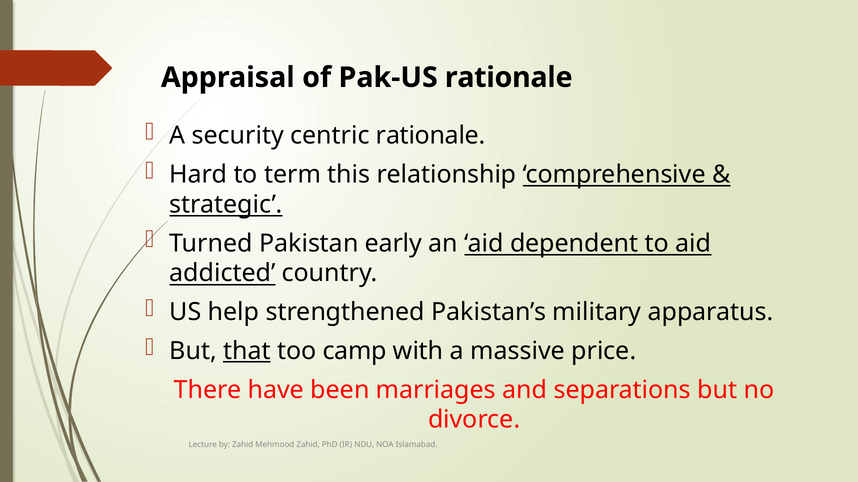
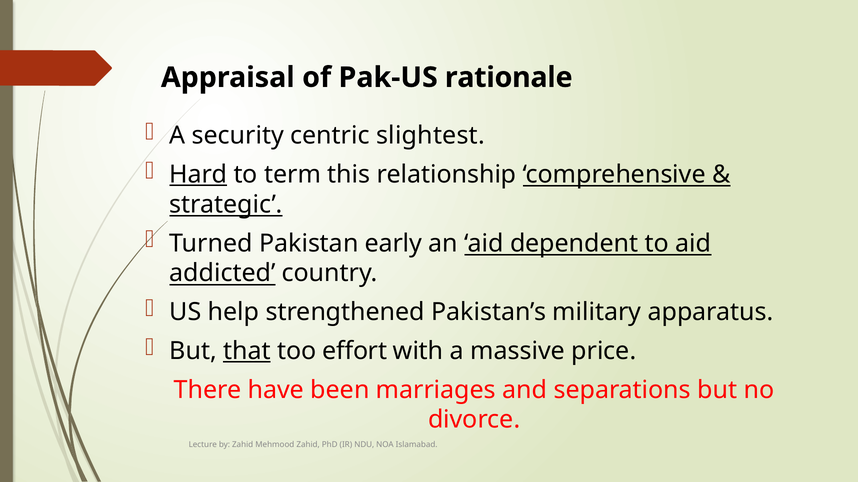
centric rationale: rationale -> slightest
Hard underline: none -> present
camp: camp -> effort
